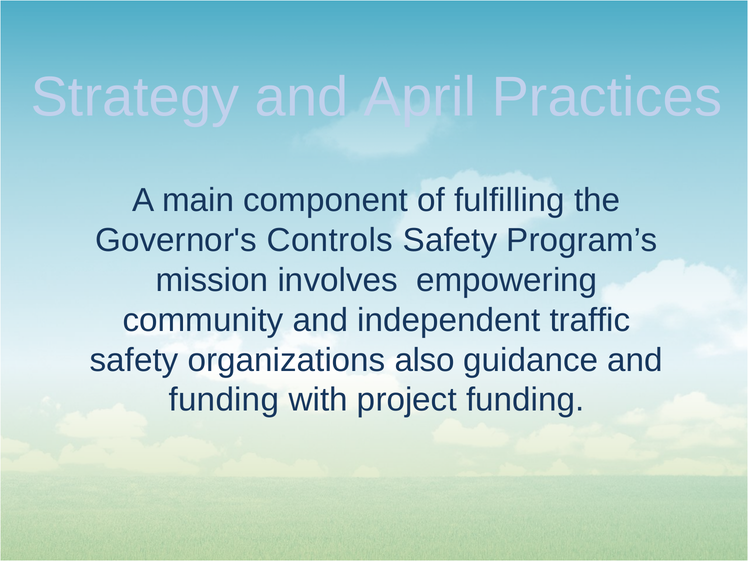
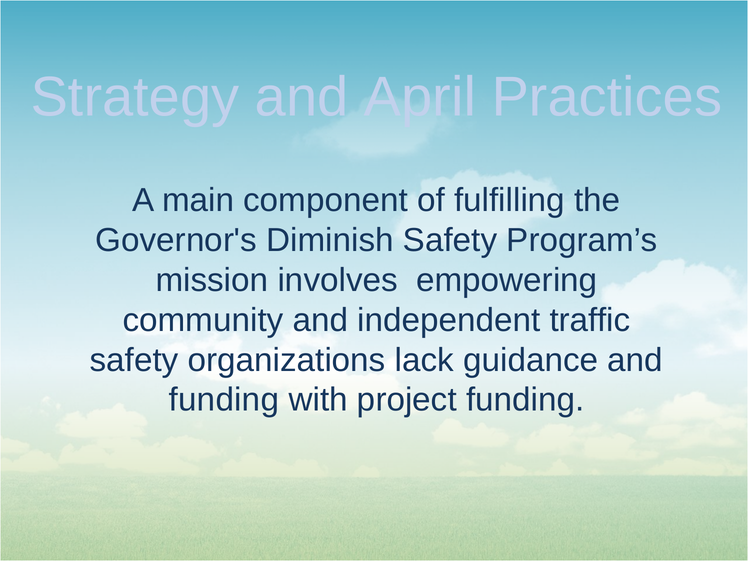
Controls: Controls -> Diminish
also: also -> lack
